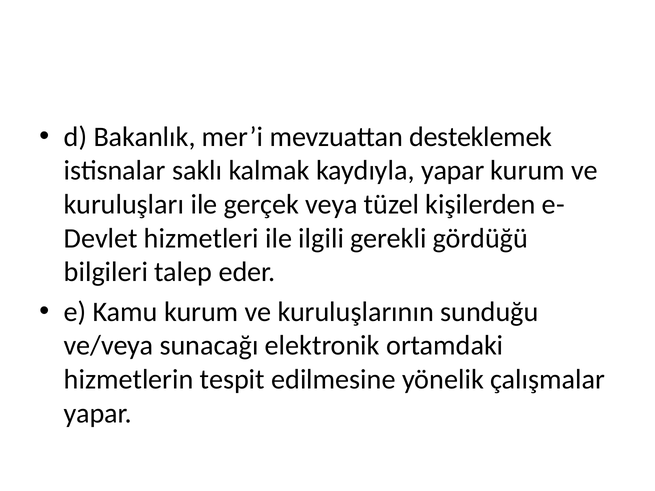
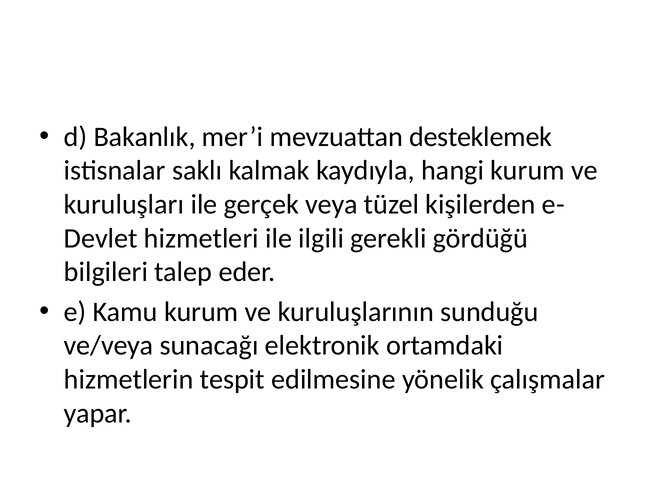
kaydıyla yapar: yapar -> hangi
